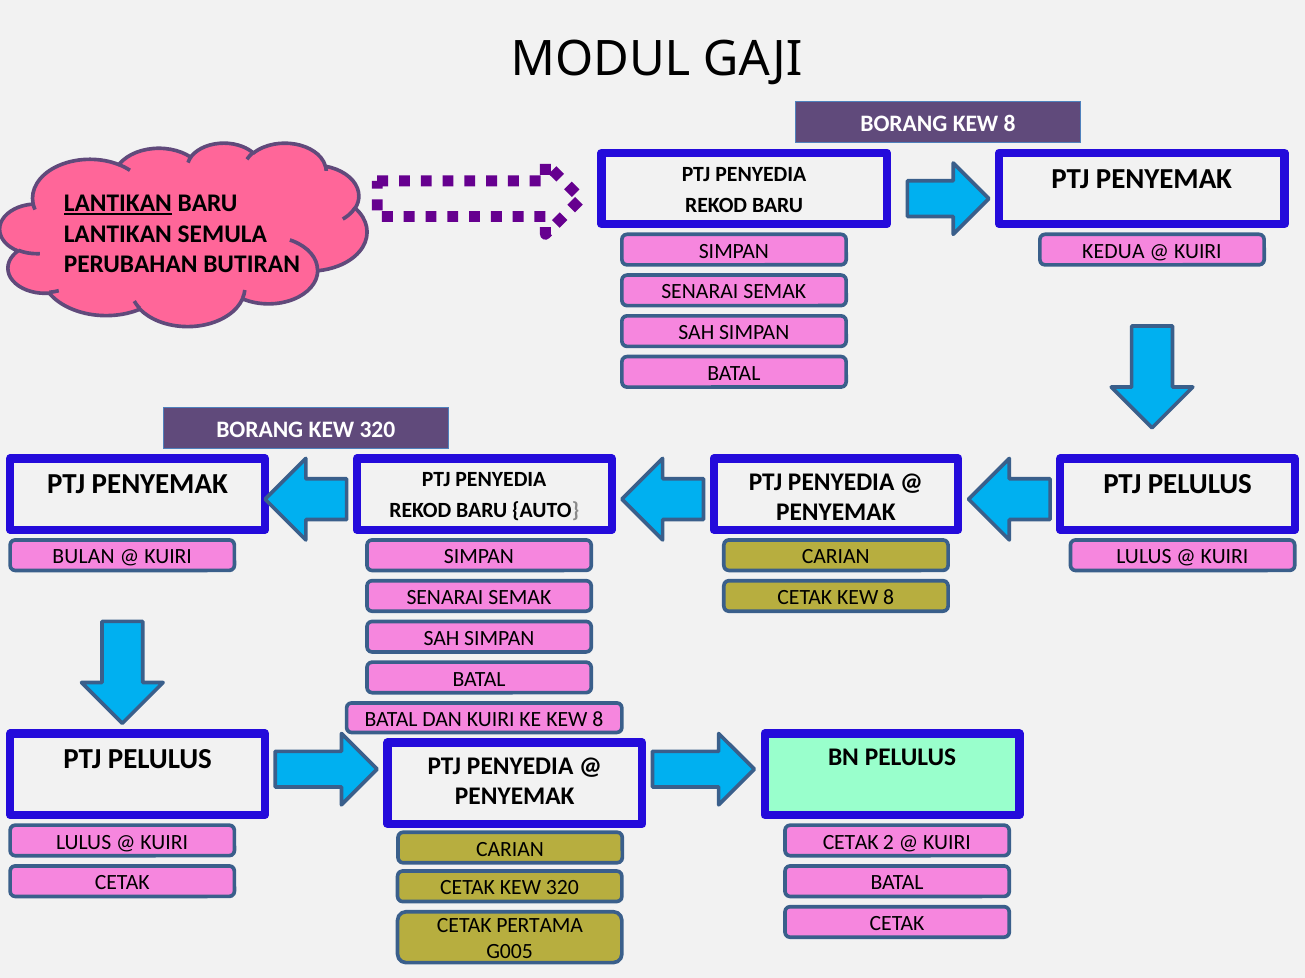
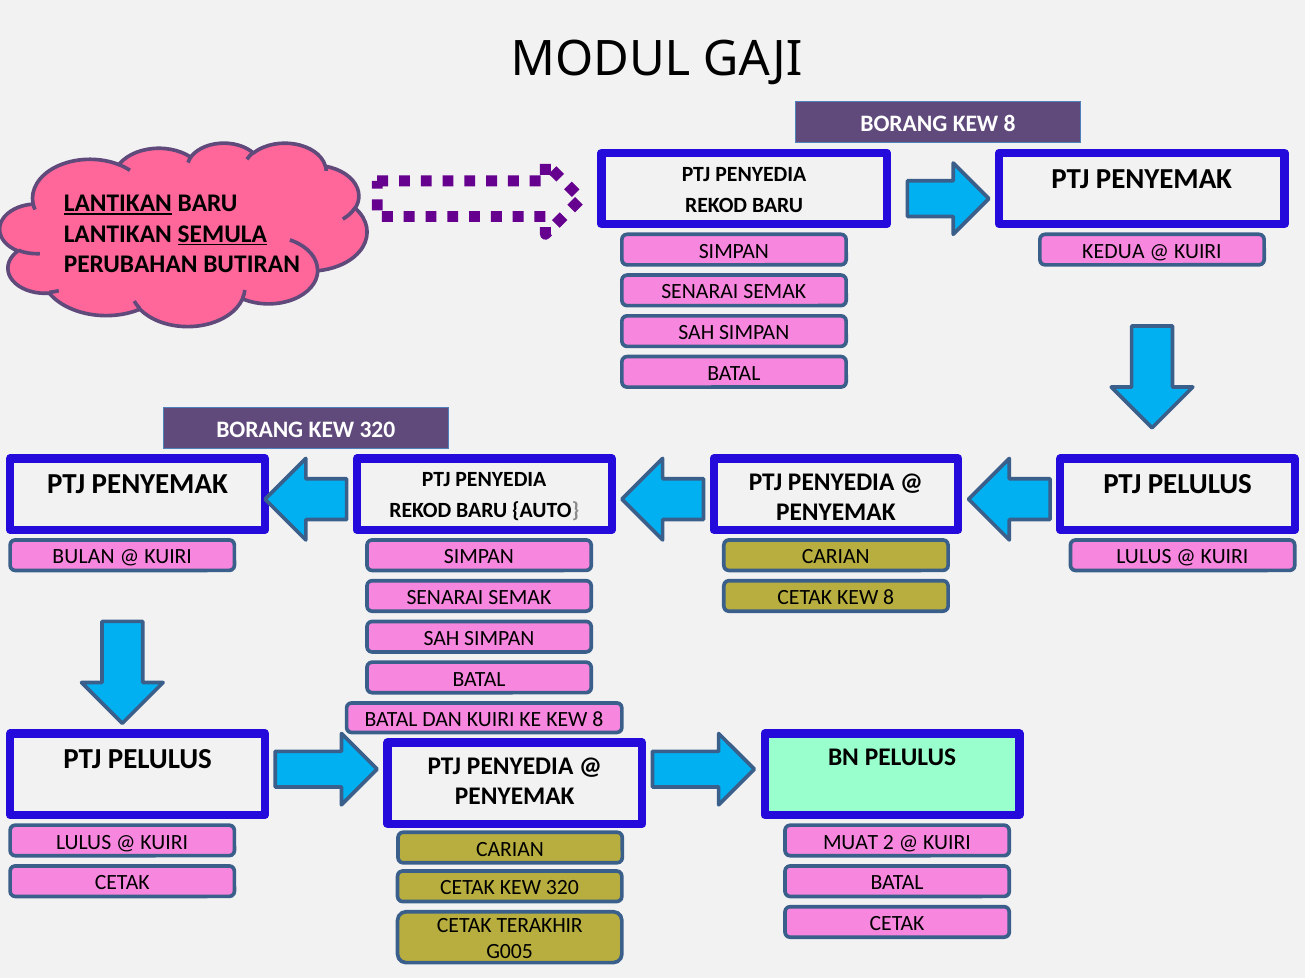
SEMULA underline: none -> present
CETAK at (851, 843): CETAK -> MUAT
PERTAMA: PERTAMA -> TERAKHIR
